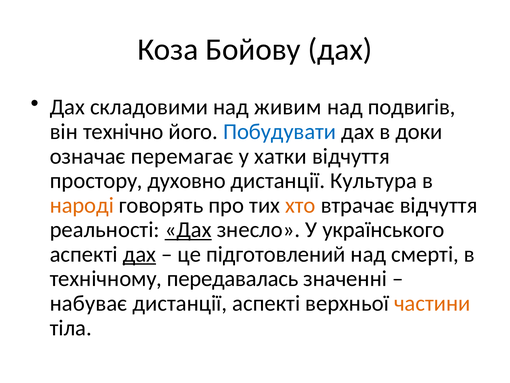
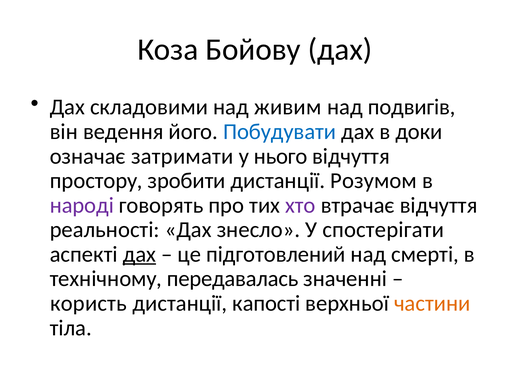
технічно: технічно -> ведення
перемагає: перемагає -> затримати
хатки: хатки -> нього
духовно: духовно -> зробити
Культура: Культура -> Розумом
народі colour: orange -> purple
хто colour: orange -> purple
Дах at (188, 229) underline: present -> none
українського: українського -> спостерігати
набуває: набуває -> користь
дистанції аспекті: аспекті -> капості
